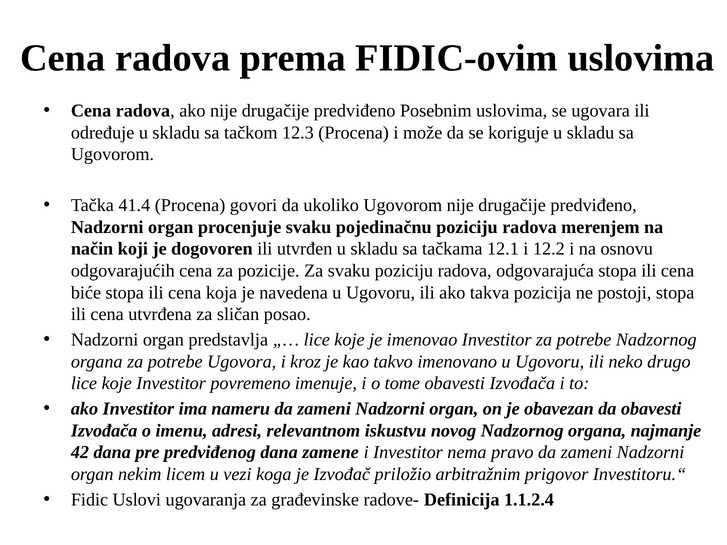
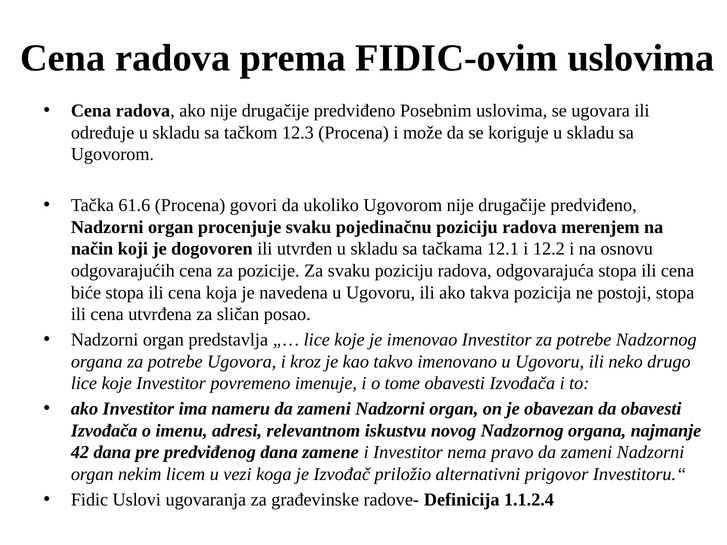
41.4: 41.4 -> 61.6
arbitražnim: arbitražnim -> alternativni
